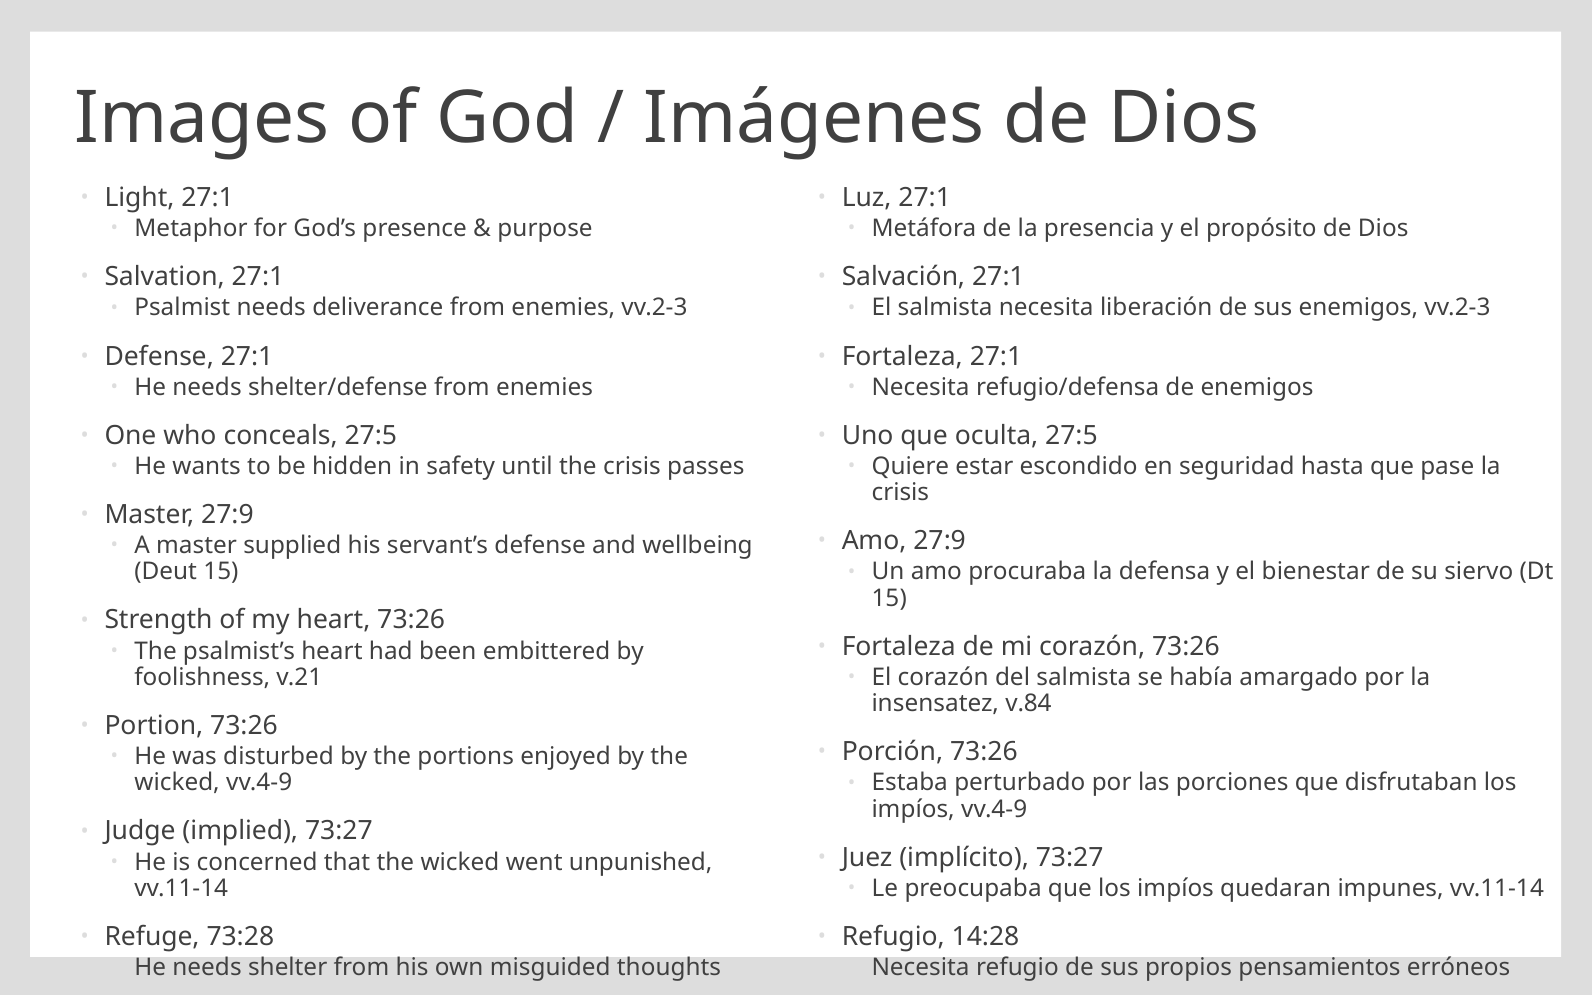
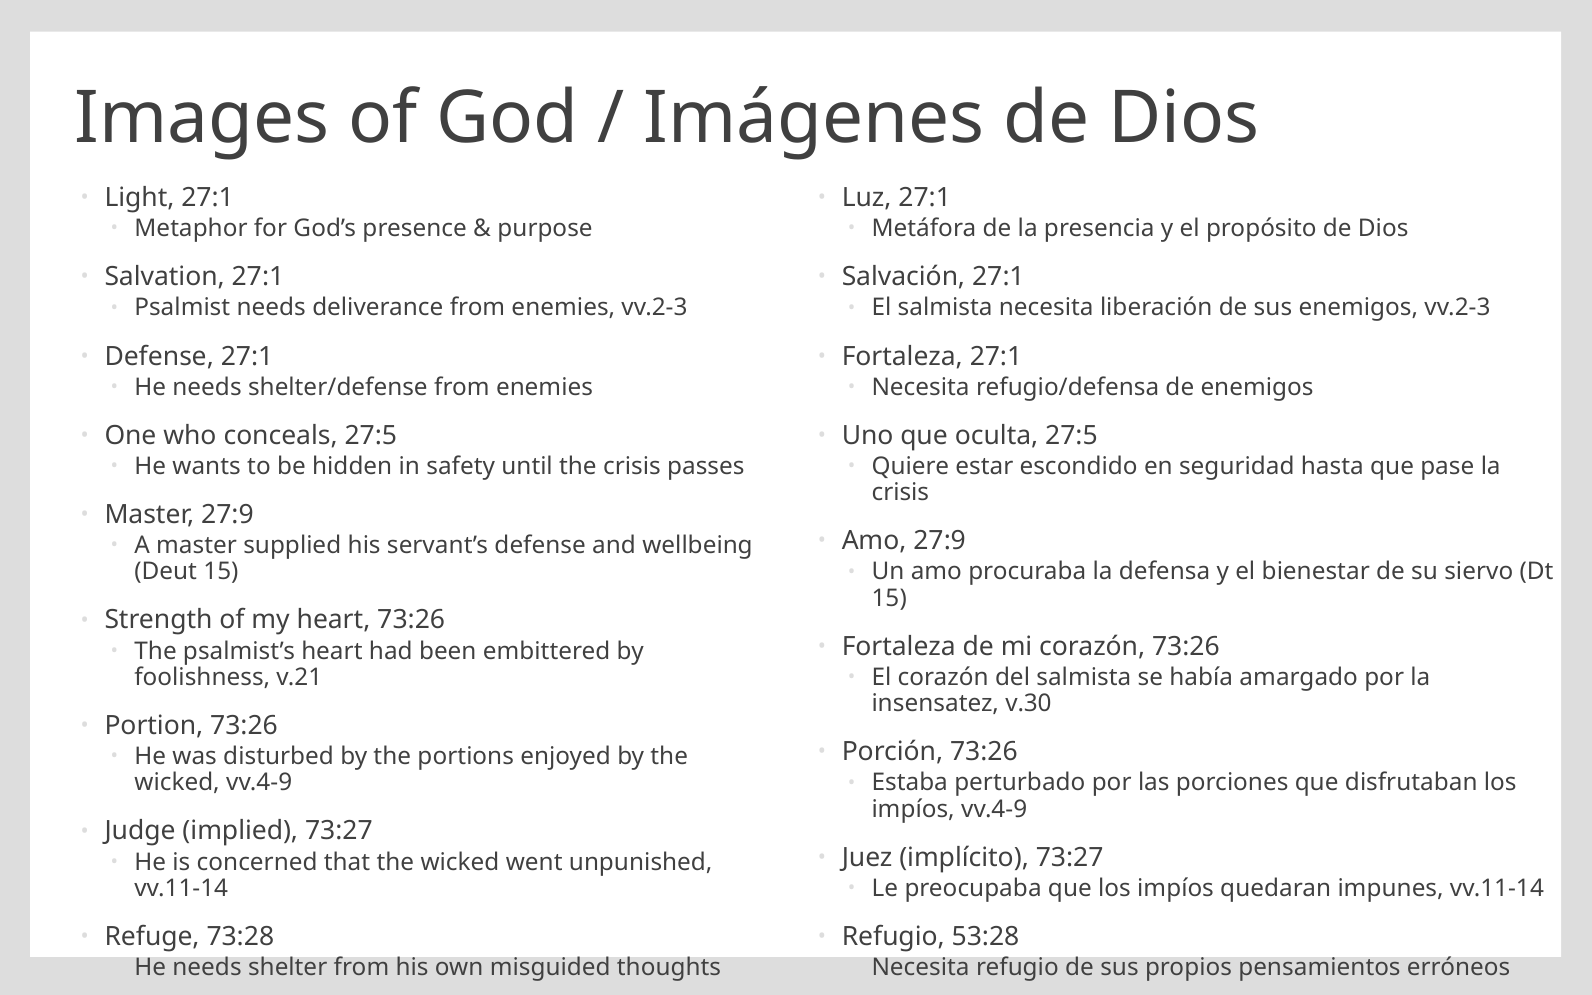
v.84: v.84 -> v.30
14:28: 14:28 -> 53:28
